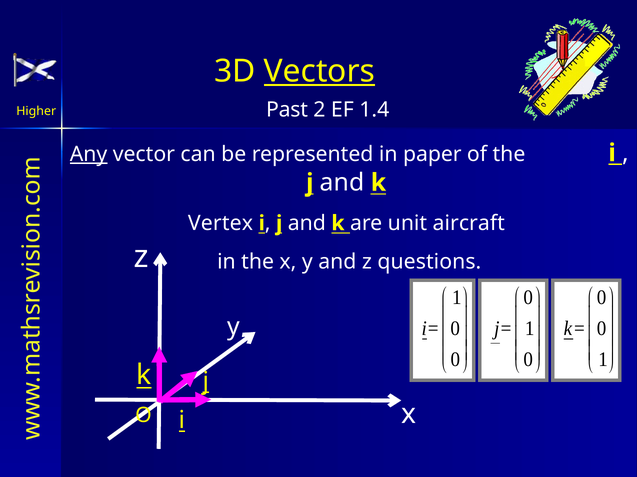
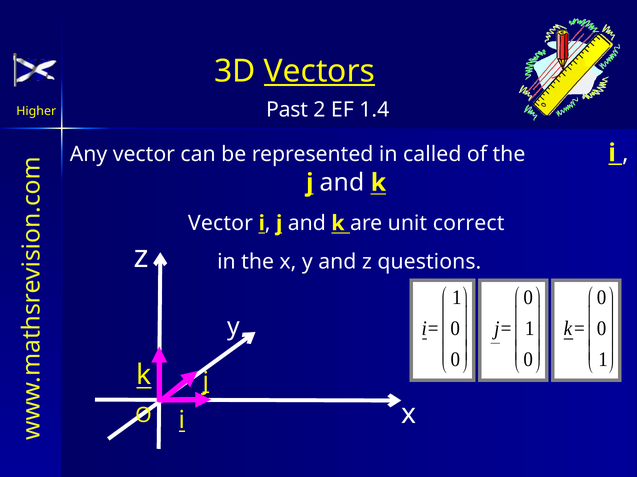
Any underline: present -> none
paper: paper -> called
Vertex at (221, 224): Vertex -> Vector
aircraft: aircraft -> correct
